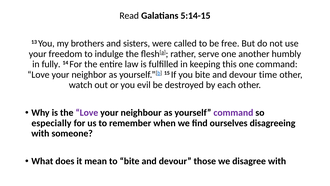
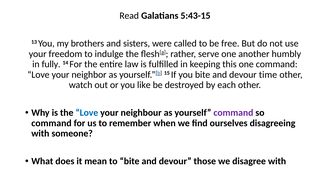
5:14-15: 5:14-15 -> 5:43-15
evil: evil -> like
Love at (87, 113) colour: purple -> blue
especially at (51, 123): especially -> command
